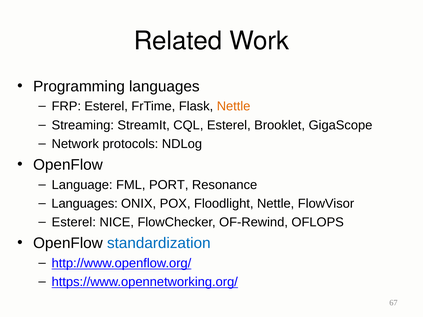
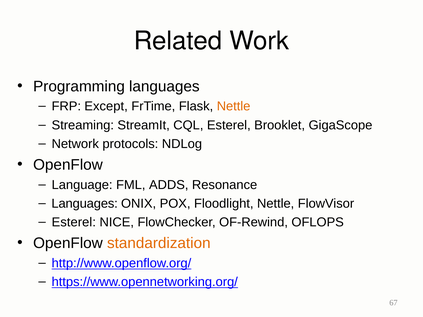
FRP Esterel: Esterel -> Except
PORT: PORT -> ADDS
standardization colour: blue -> orange
